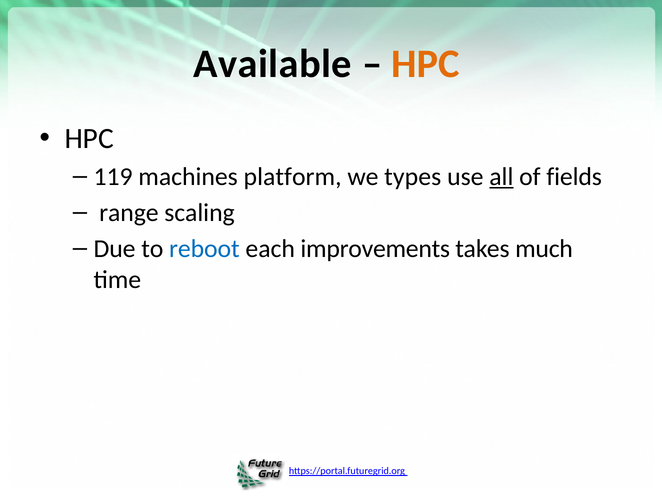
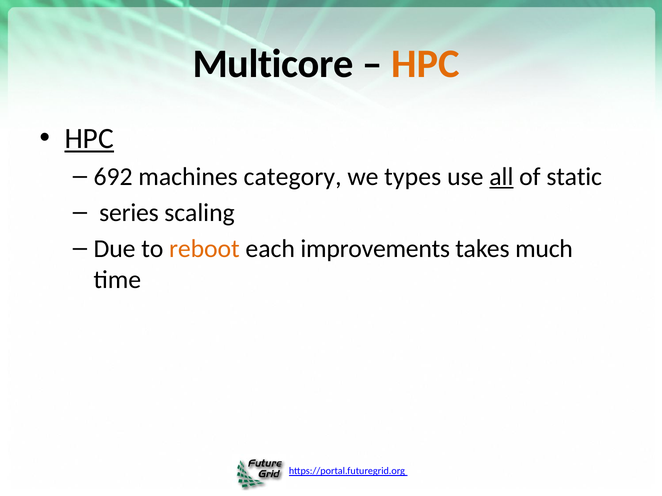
Available: Available -> Multicore
HPC at (89, 139) underline: none -> present
119: 119 -> 692
platform: platform -> category
fields: fields -> static
range: range -> series
reboot colour: blue -> orange
